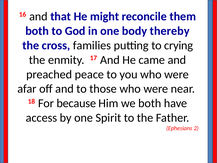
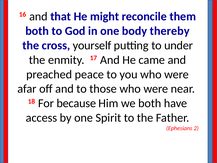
families: families -> yourself
crying: crying -> under
